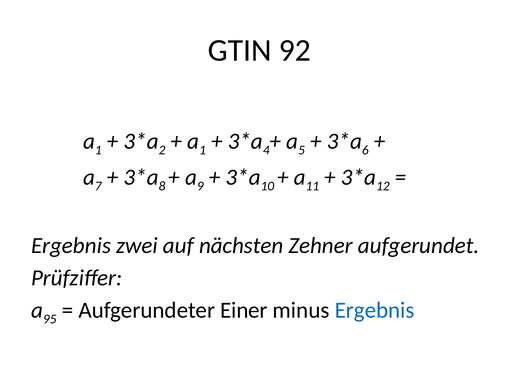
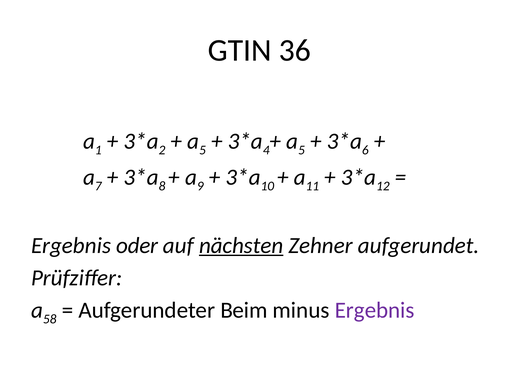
92: 92 -> 36
1 at (202, 150): 1 -> 5
zwei: zwei -> oder
nächsten underline: none -> present
95: 95 -> 58
Einer: Einer -> Beim
Ergebnis at (375, 310) colour: blue -> purple
